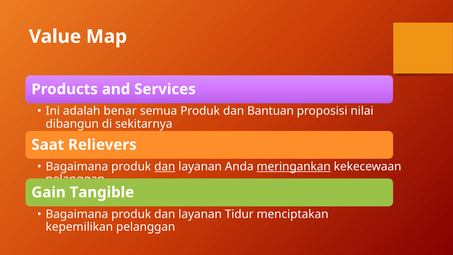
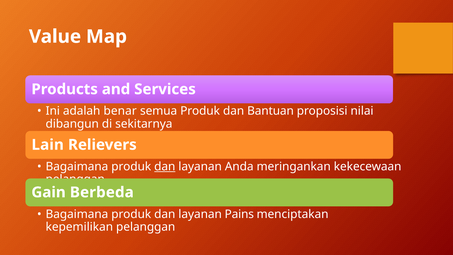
Saat: Saat -> Lain
meringankan underline: present -> none
Tangible: Tangible -> Berbeda
Tidur: Tidur -> Pains
